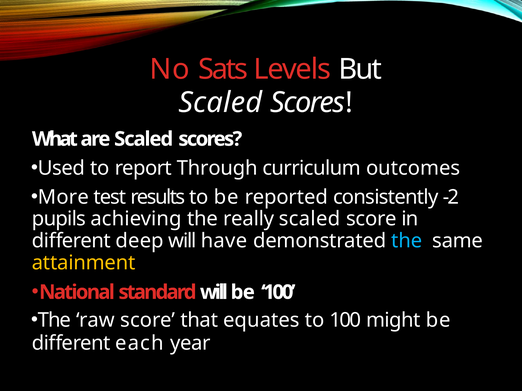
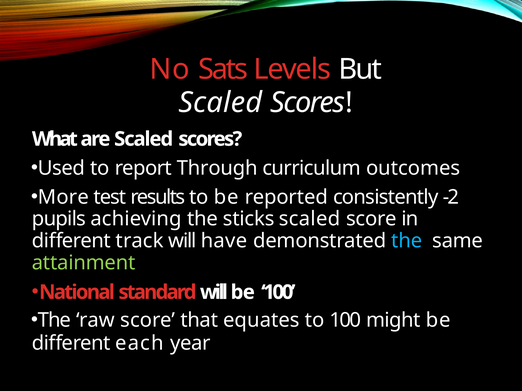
really: really -> sticks
deep: deep -> track
attainment colour: yellow -> light green
